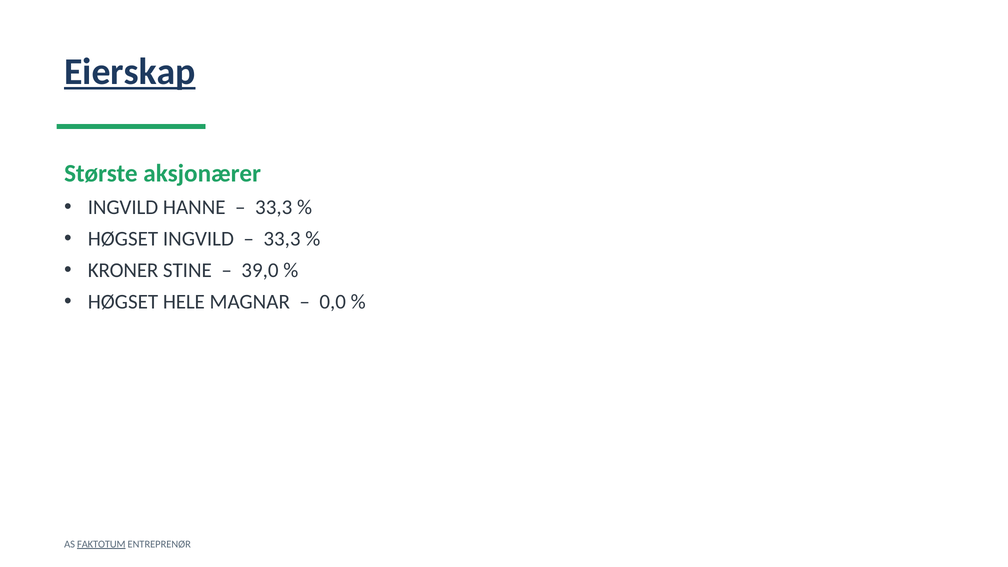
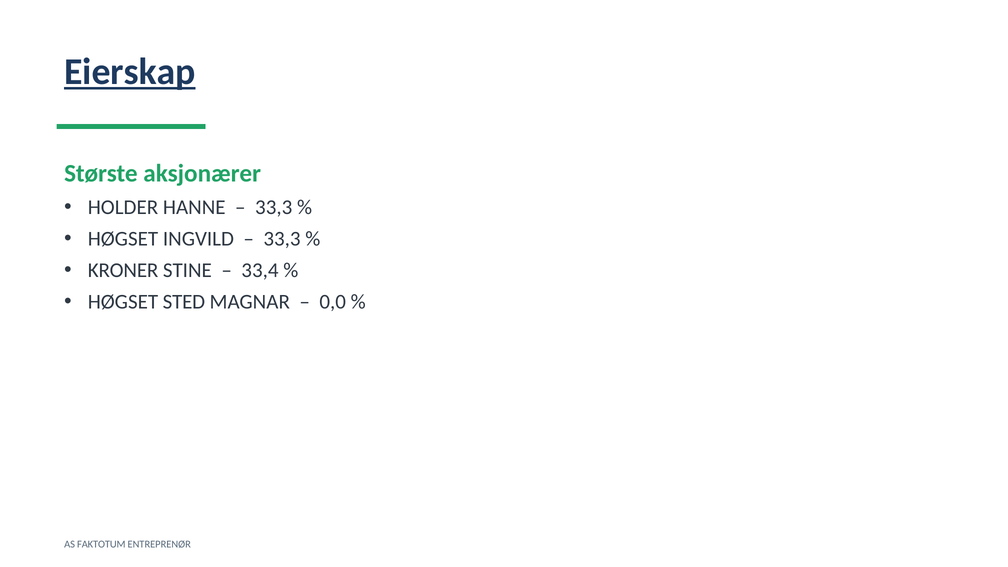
INGVILD at (123, 207): INGVILD -> HOLDER
39,0: 39,0 -> 33,4
HELE: HELE -> STED
FAKTOTUM underline: present -> none
